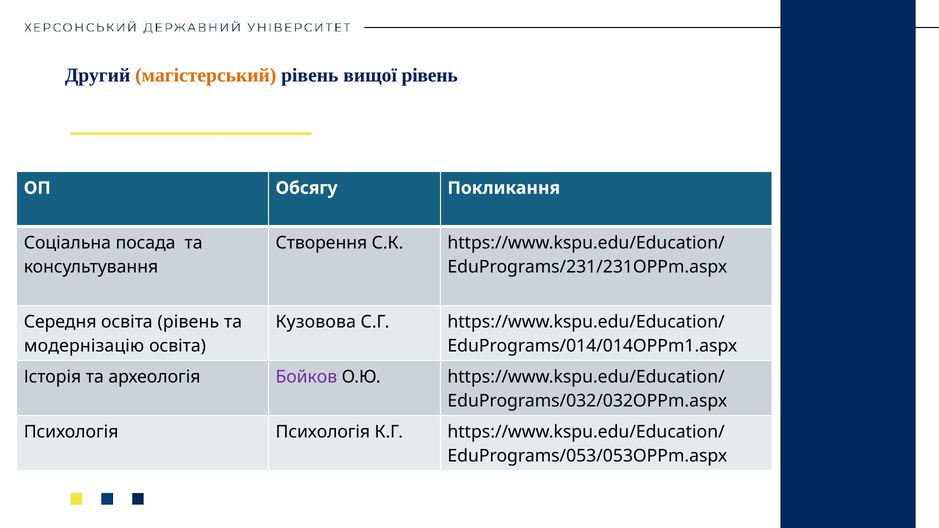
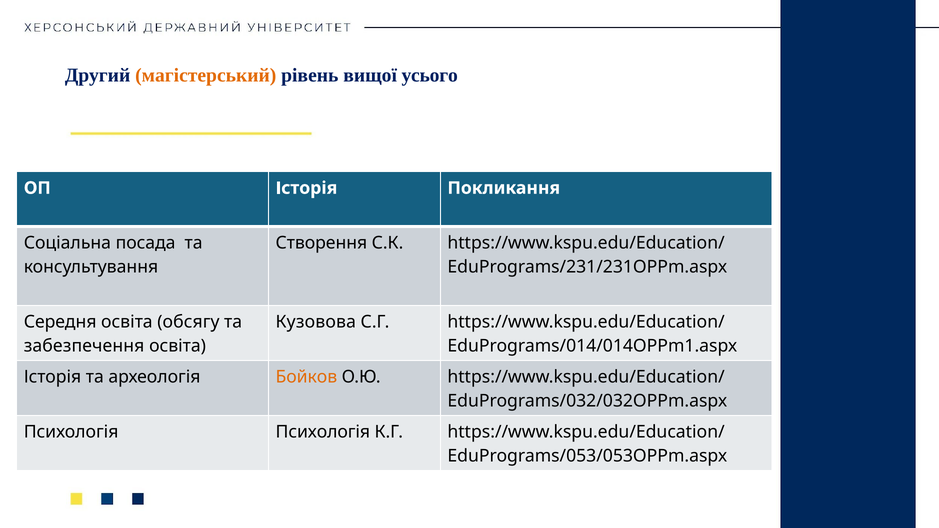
вищої рівень: рівень -> усього
ОП Обсягу: Обсягу -> Історія
освіта рівень: рівень -> обсягу
модернізацію: модернізацію -> забезпечення
Бойков colour: purple -> orange
